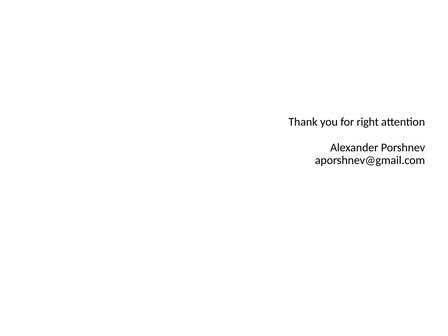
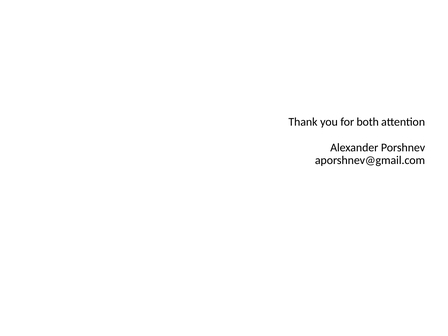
right: right -> both
